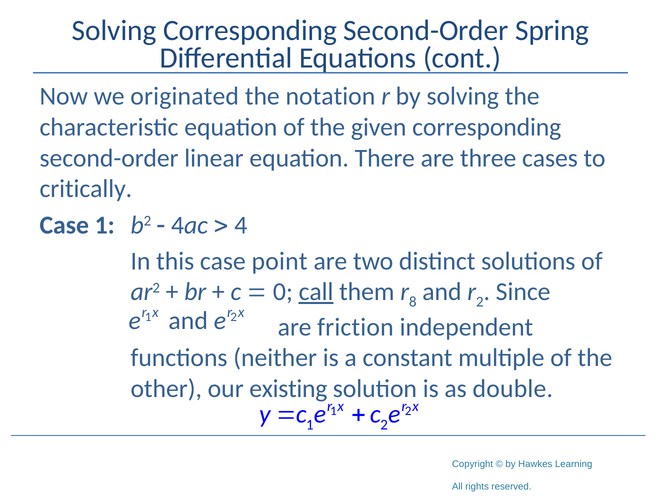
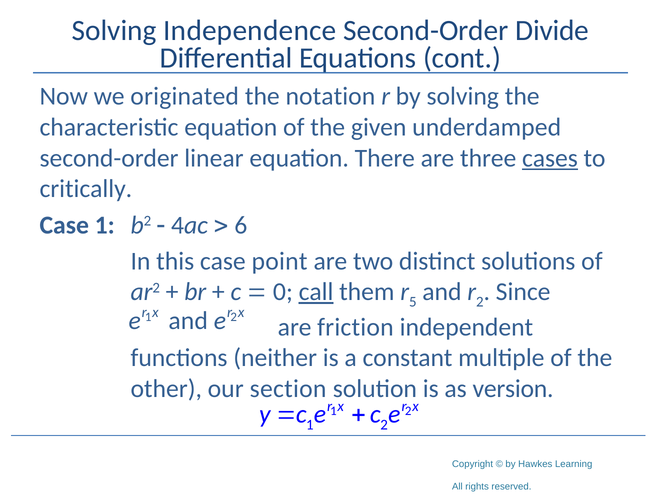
Solving Corresponding: Corresponding -> Independence
Spring: Spring -> Divide
given corresponding: corresponding -> underdamped
cases underline: none -> present
4: 4 -> 6
8: 8 -> 5
existing: existing -> section
double: double -> version
